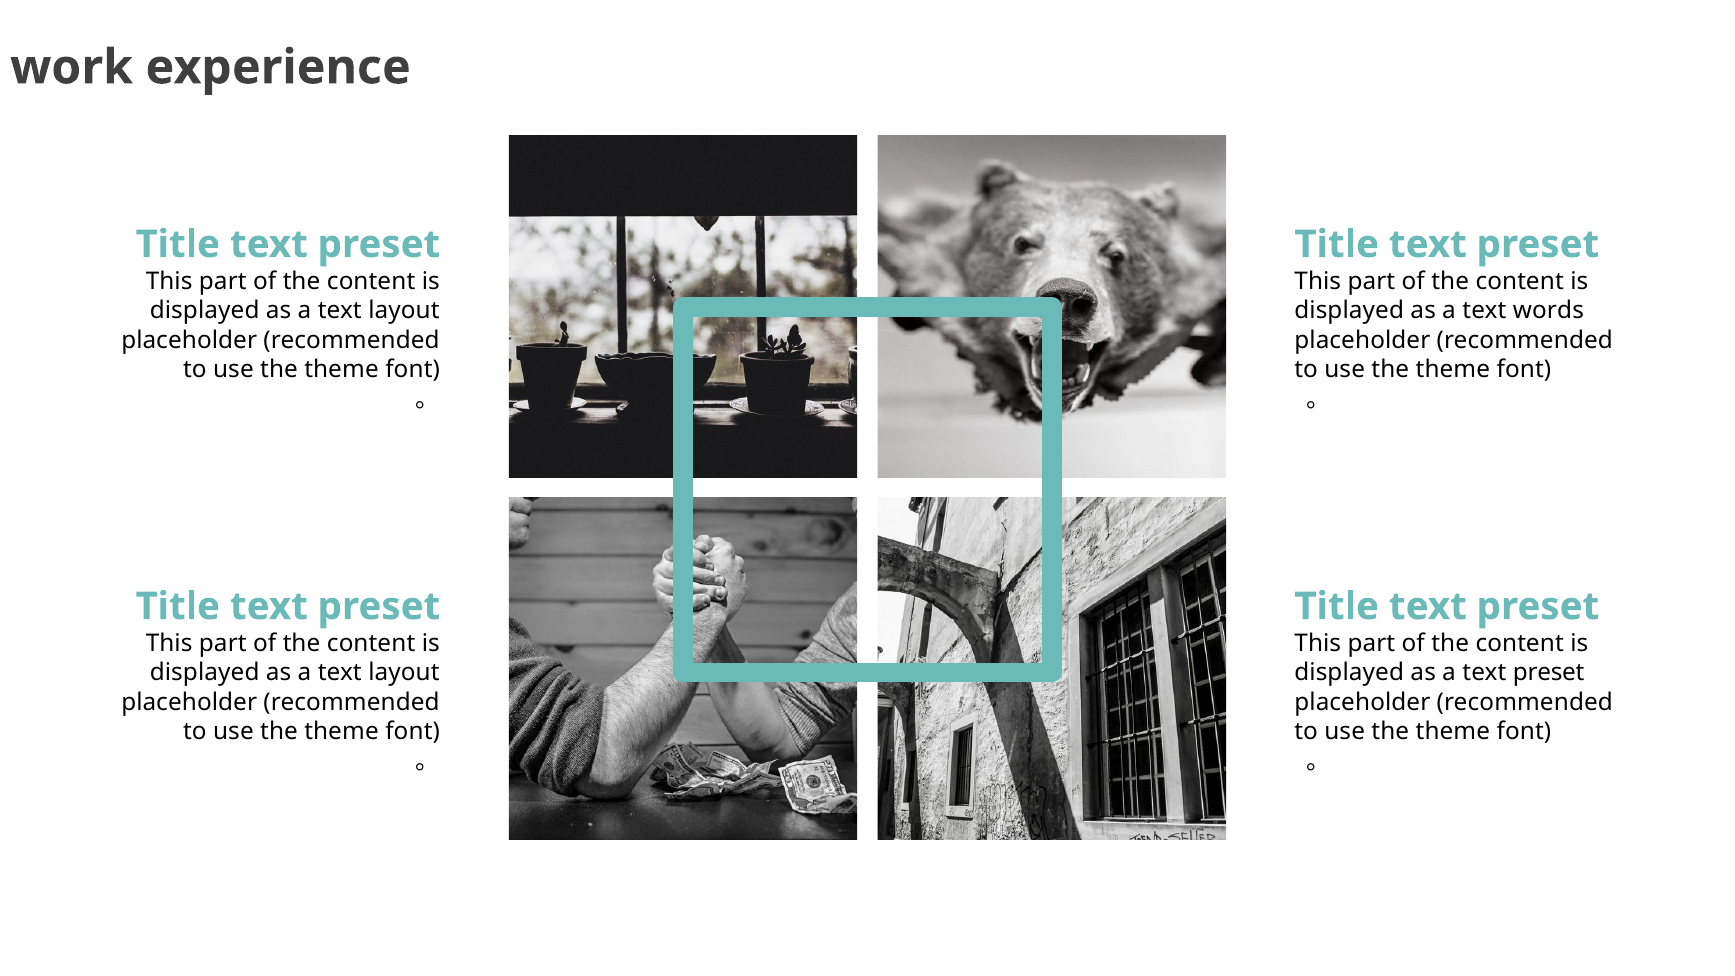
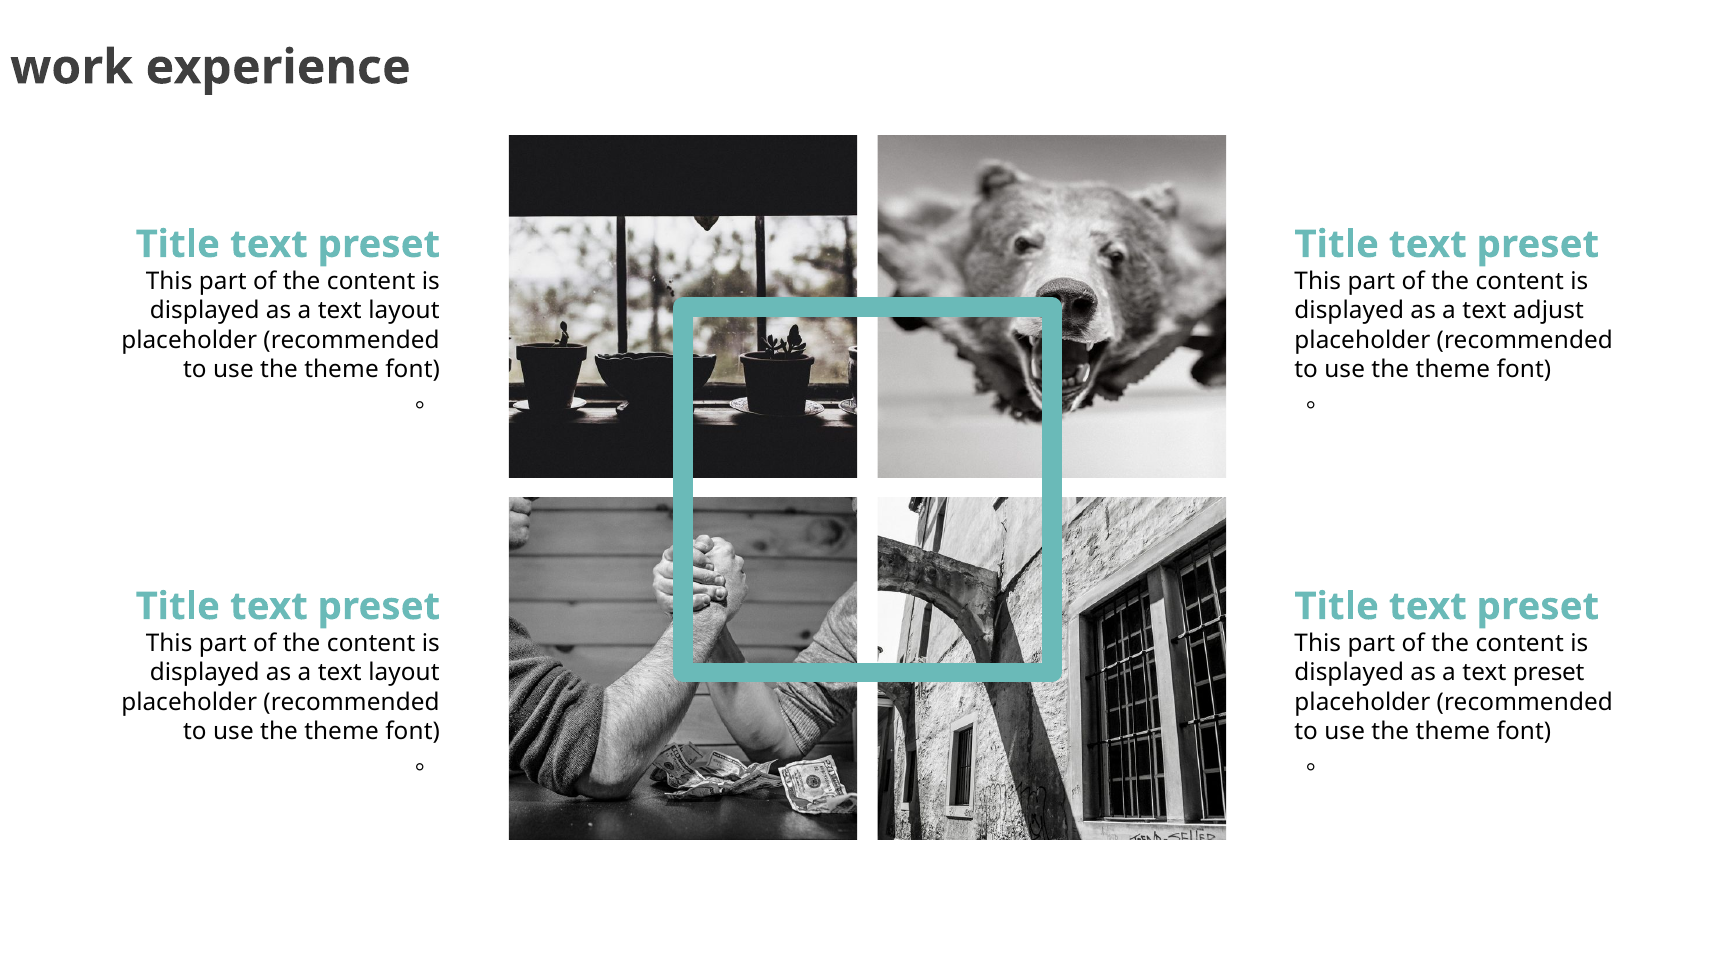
words: words -> adjust
